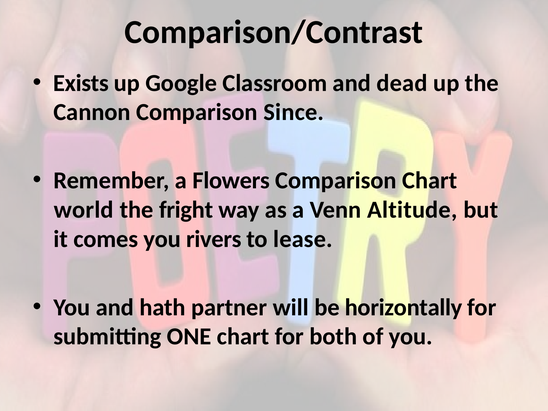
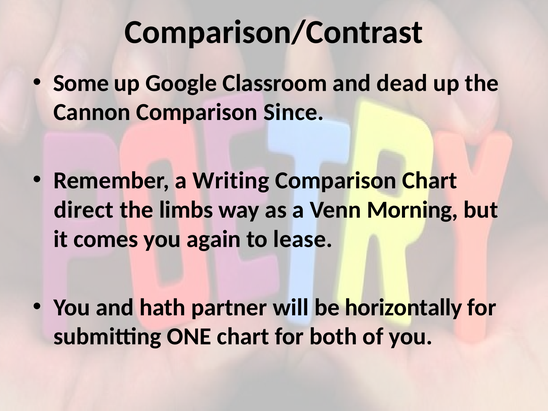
Exists: Exists -> Some
Flowers: Flowers -> Writing
world: world -> direct
fright: fright -> limbs
Altitude: Altitude -> Morning
rivers: rivers -> again
